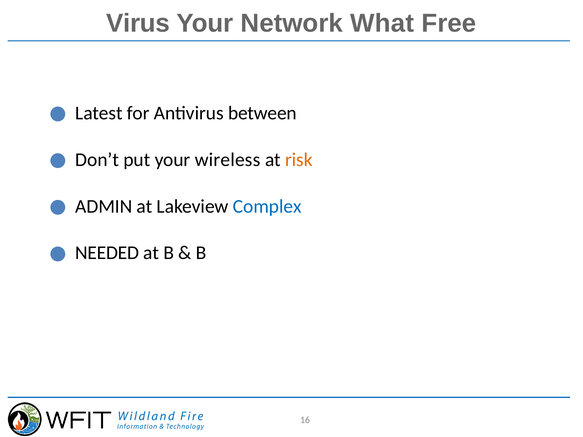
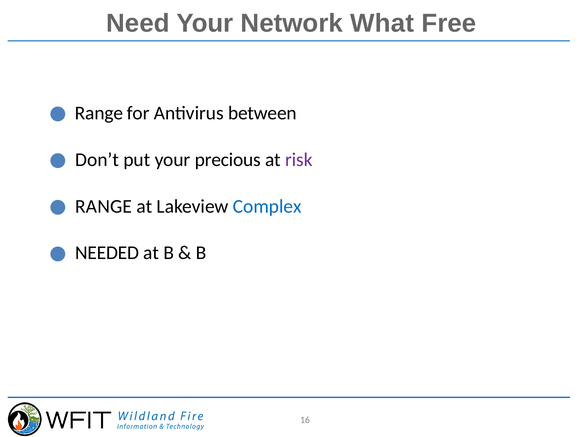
Virus: Virus -> Need
Latest at (99, 113): Latest -> Range
wireless: wireless -> precious
risk colour: orange -> purple
ADMIN at (104, 206): ADMIN -> RANGE
